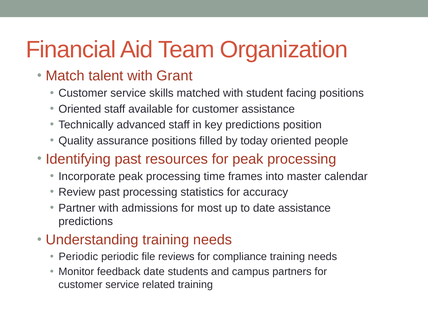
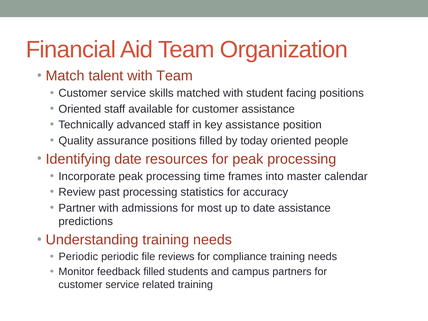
with Grant: Grant -> Team
key predictions: predictions -> assistance
Identifying past: past -> date
feedback date: date -> filled
